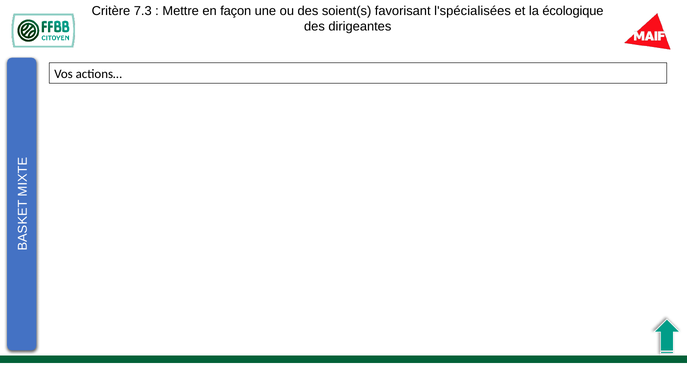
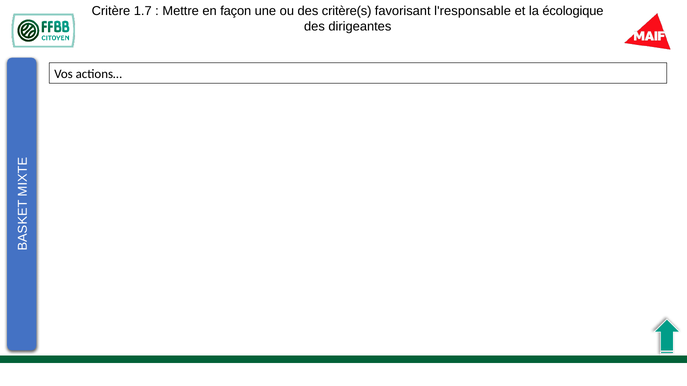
7.3: 7.3 -> 1.7
soient(s: soient(s -> critère(s
l'spécialisées: l'spécialisées -> l'responsable
